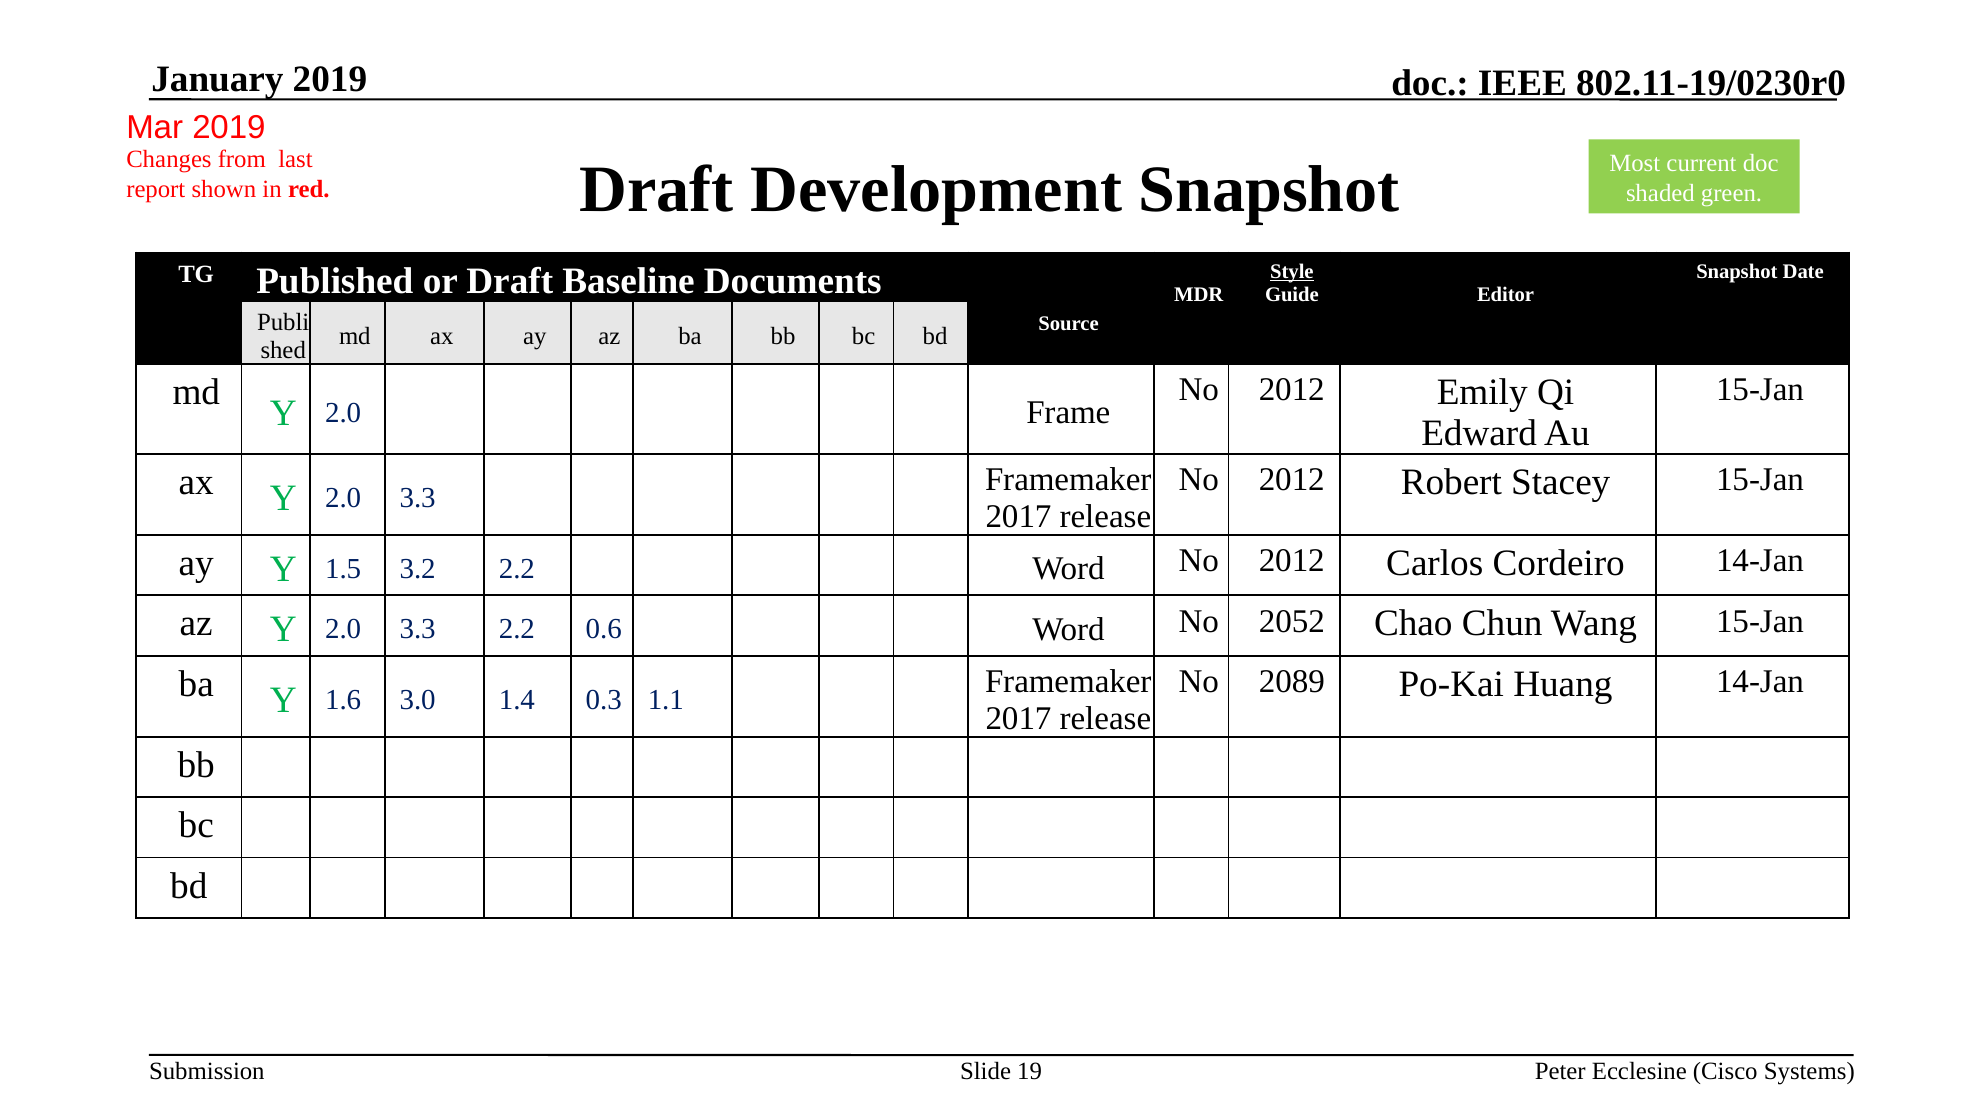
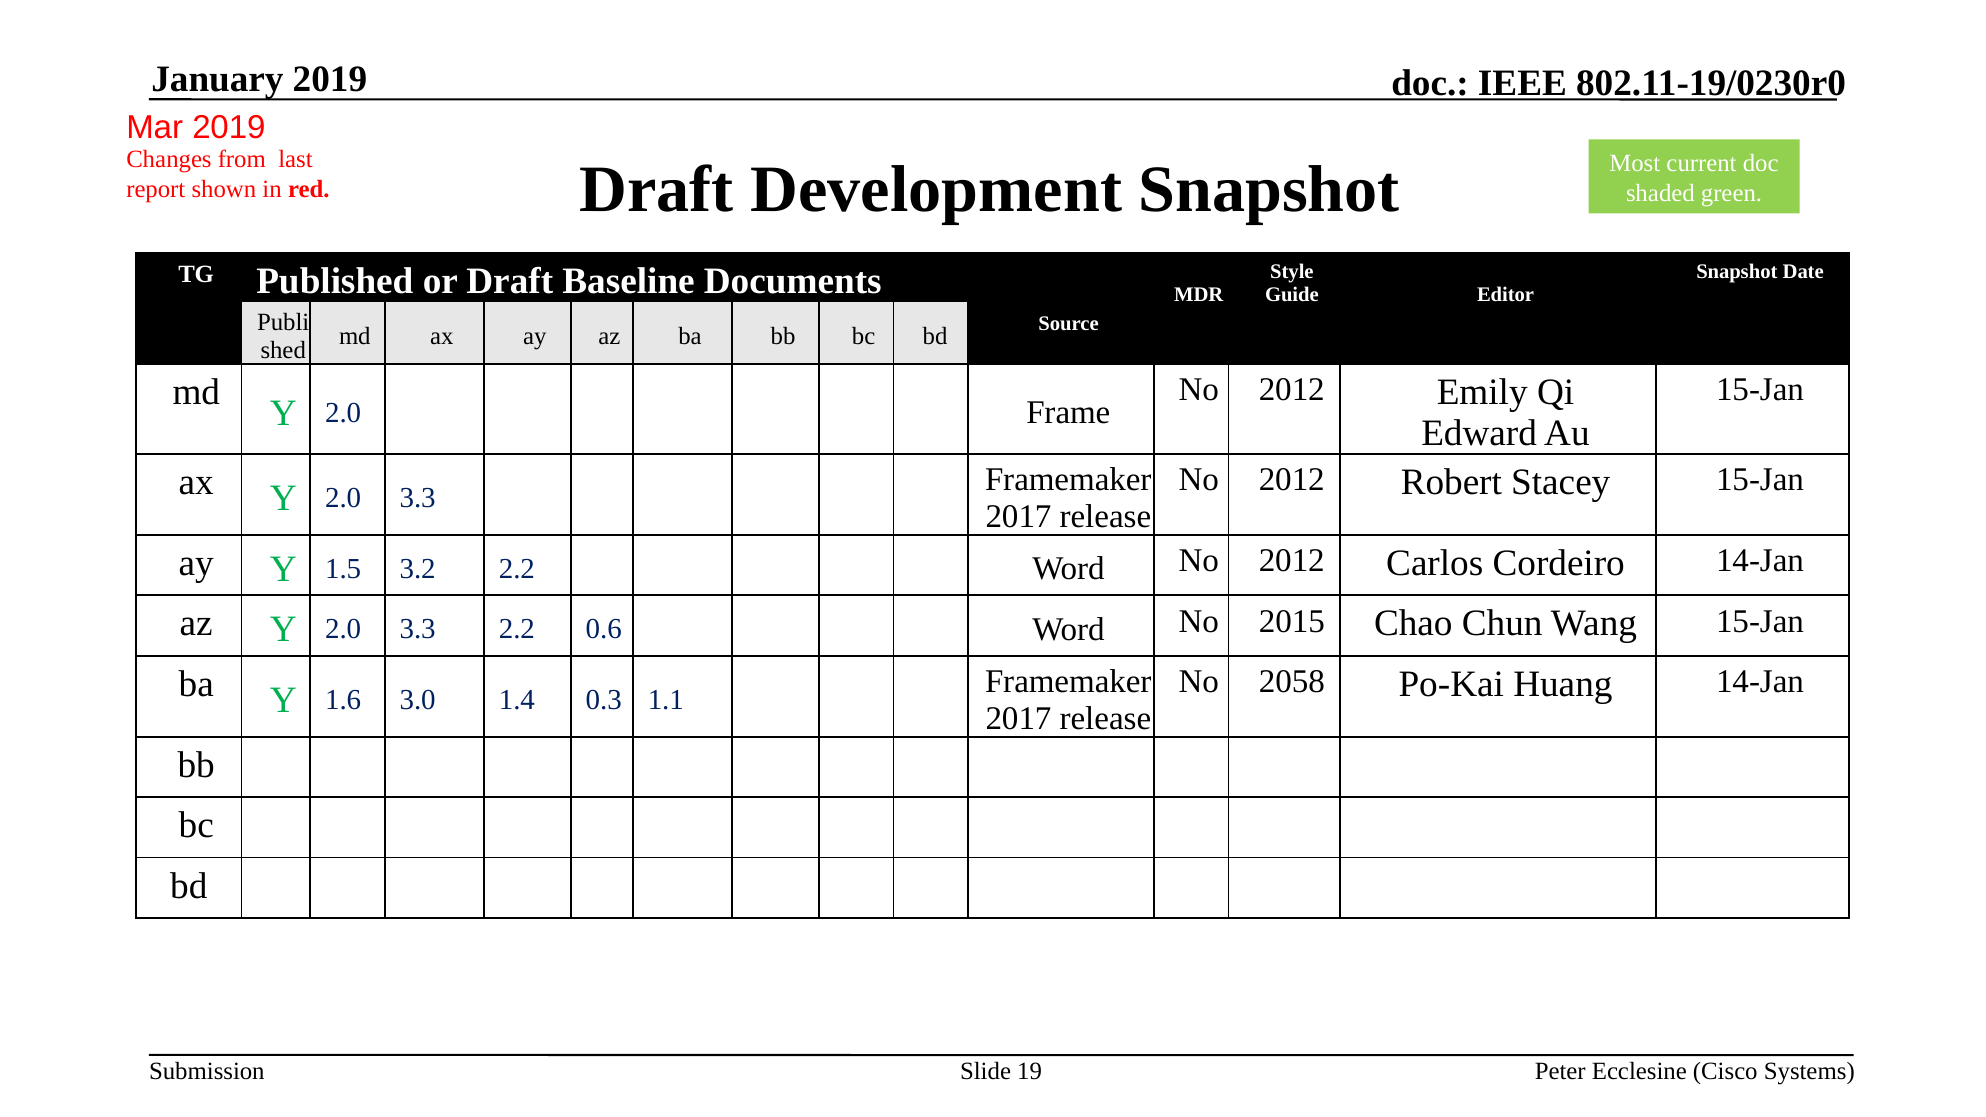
Style underline: present -> none
2052: 2052 -> 2015
2089: 2089 -> 2058
